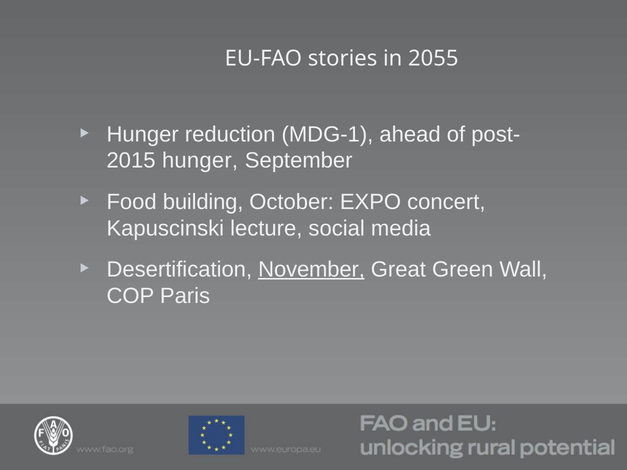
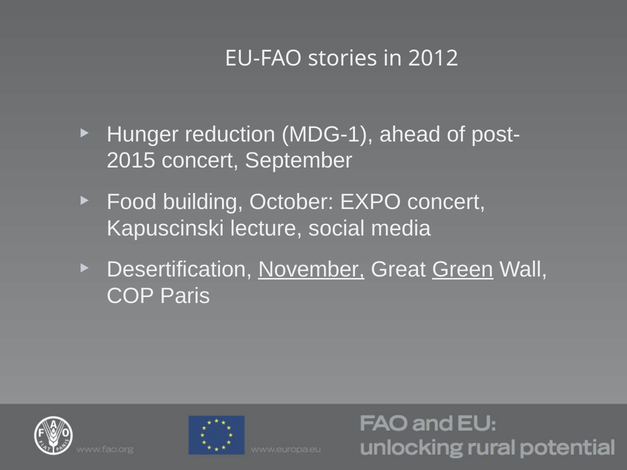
2055: 2055 -> 2012
2015 hunger: hunger -> concert
Green underline: none -> present
